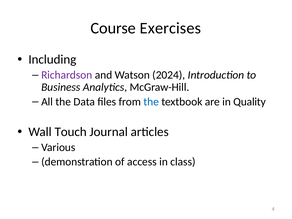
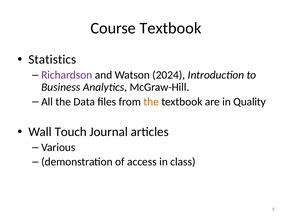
Course Exercises: Exercises -> Textbook
Including: Including -> Statistics
the at (151, 102) colour: blue -> orange
